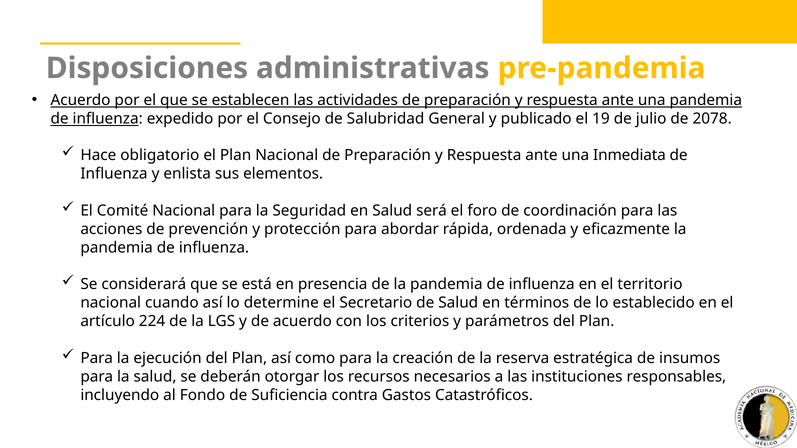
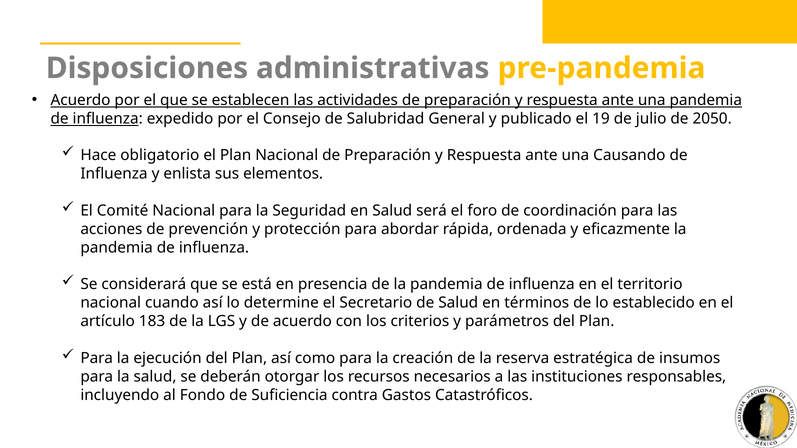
2078: 2078 -> 2050
Inmediata: Inmediata -> Causando
224: 224 -> 183
